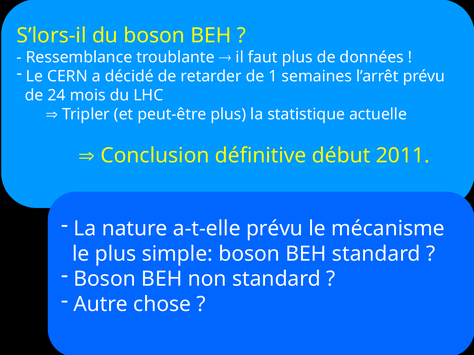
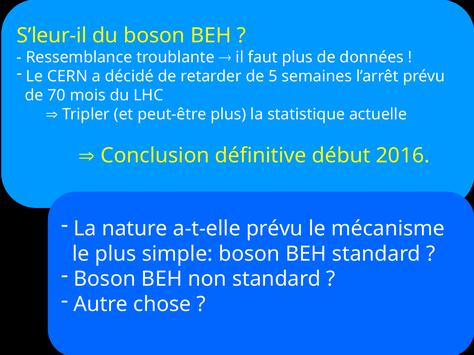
S’lors-il: S’lors-il -> S’leur-il
1: 1 -> 5
24: 24 -> 70
2011: 2011 -> 2016
